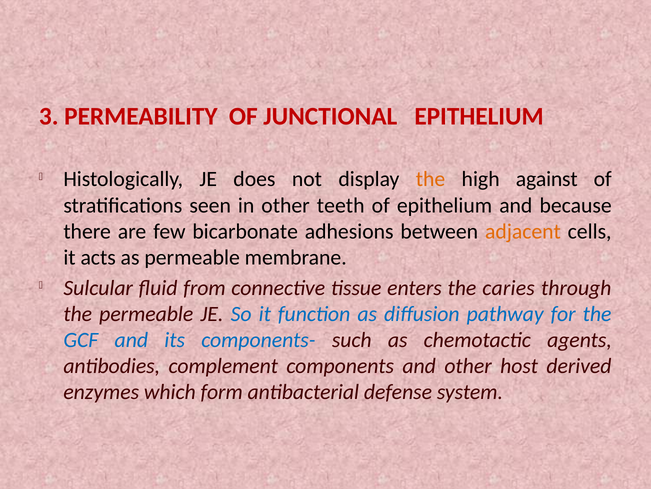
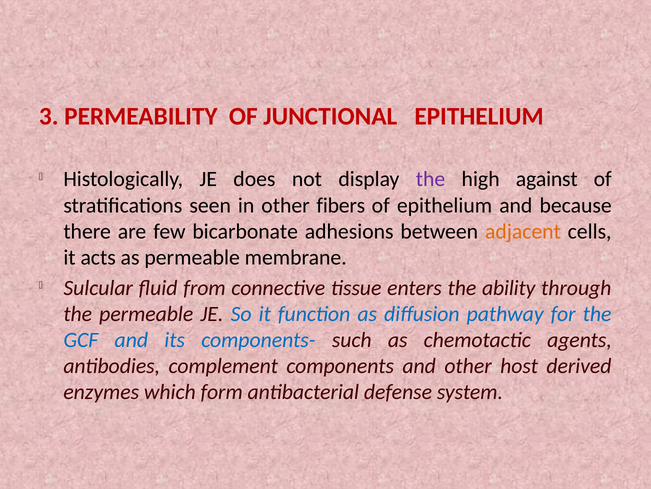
the at (431, 179) colour: orange -> purple
teeth: teeth -> fibers
caries: caries -> ability
